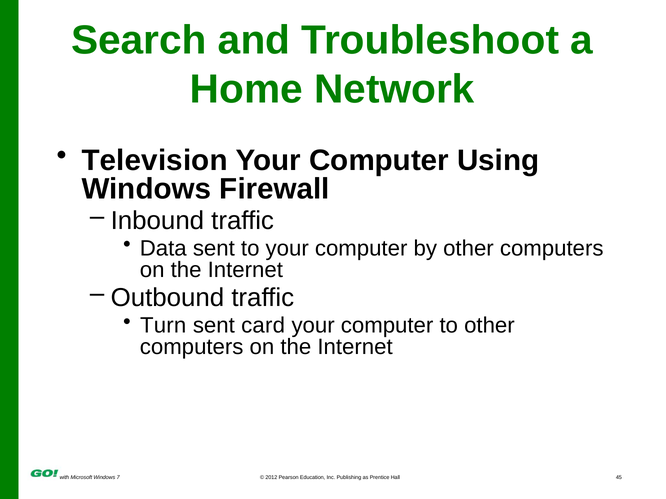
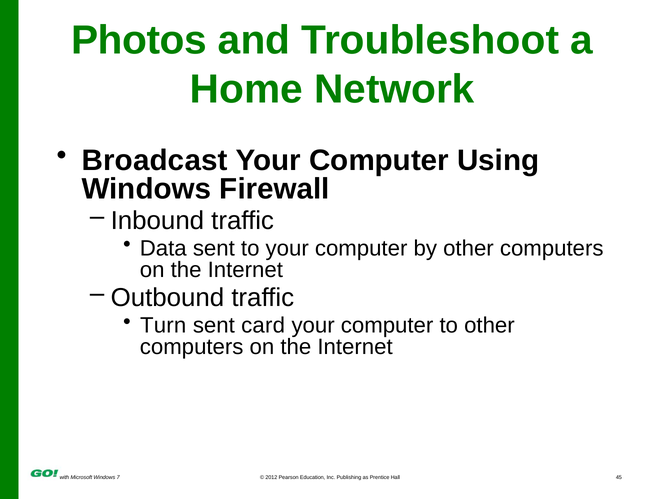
Search: Search -> Photos
Television: Television -> Broadcast
